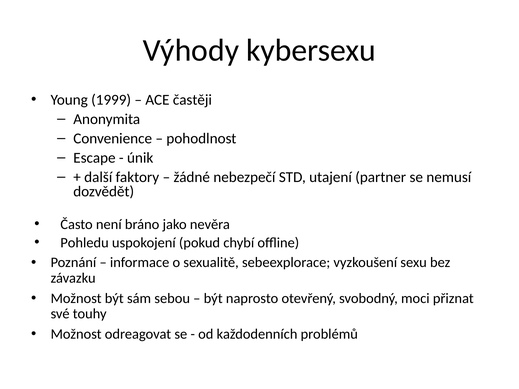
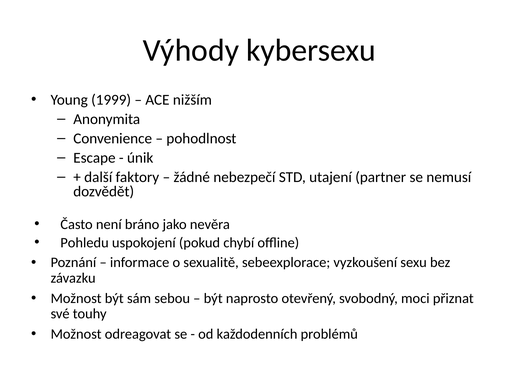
častěji: častěji -> nižším
